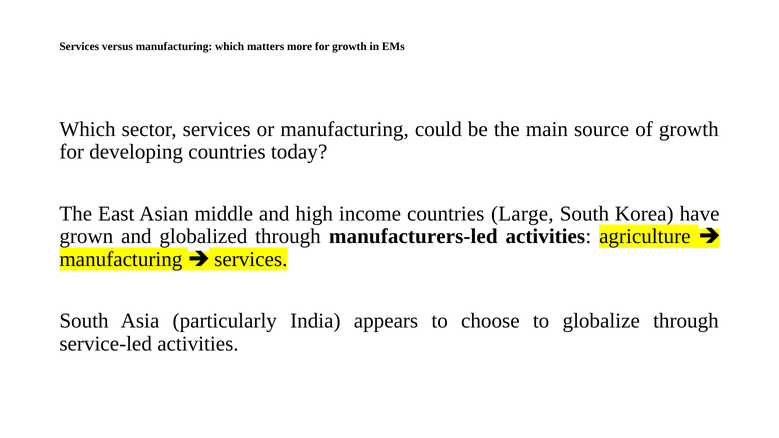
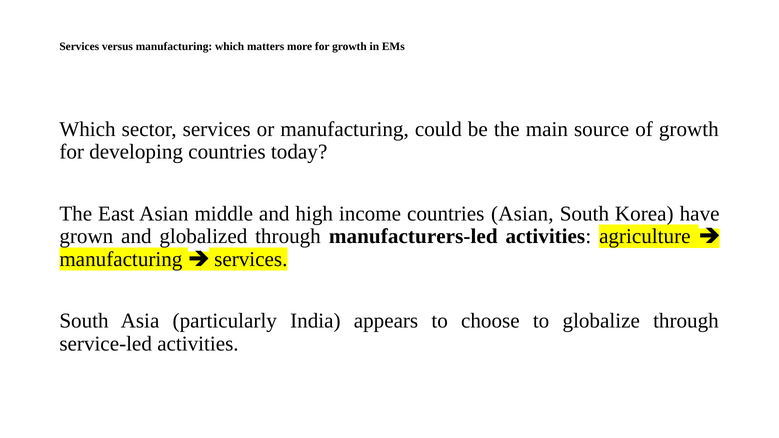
countries Large: Large -> Asian
